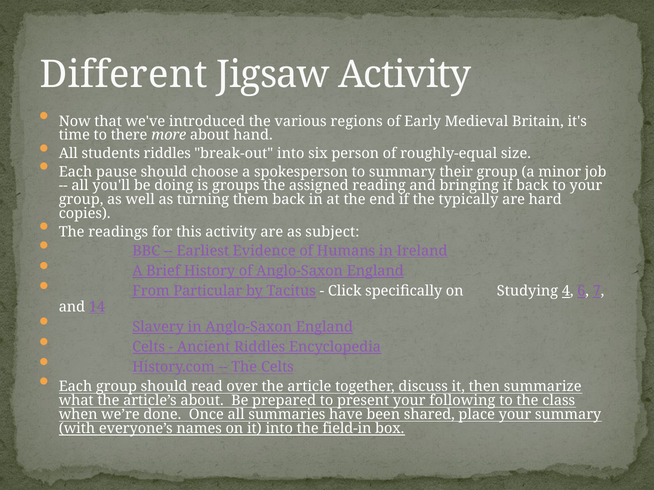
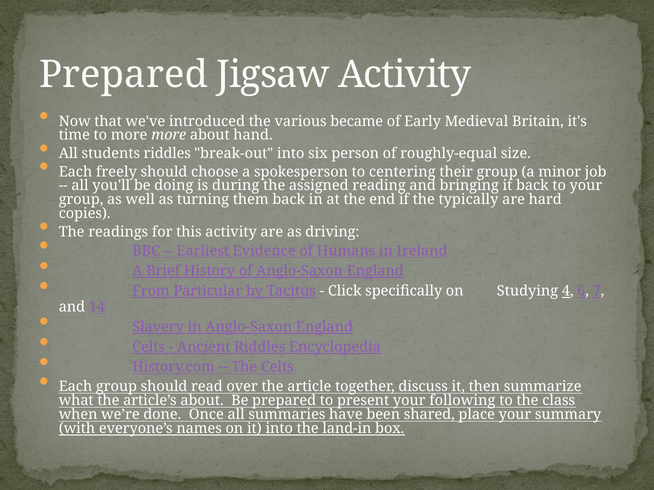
Different at (124, 75): Different -> Prepared
regions: regions -> became
to there: there -> more
pause: pause -> freely
to summary: summary -> centering
groups: groups -> during
subject: subject -> driving
field-in: field-in -> land-in
